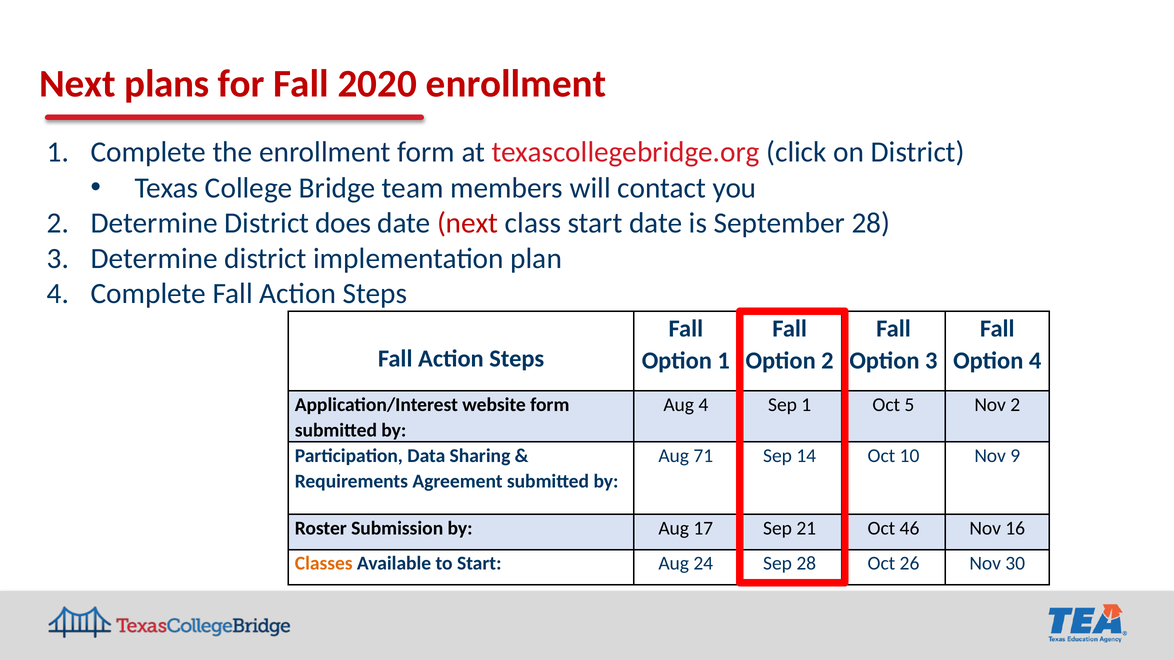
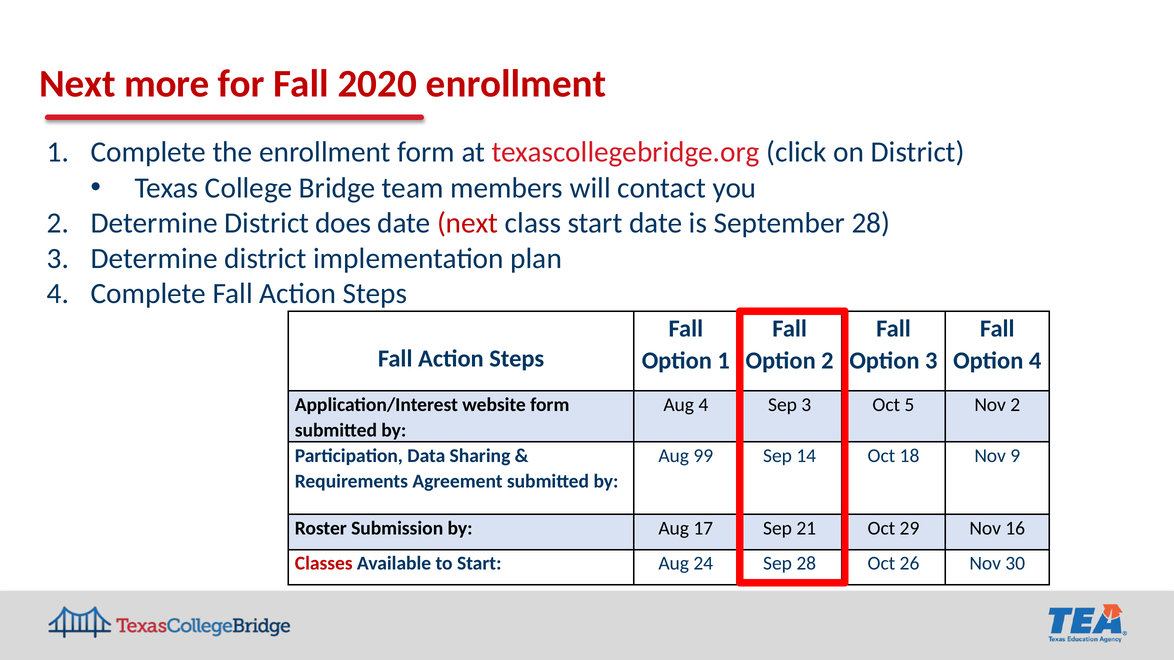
plans: plans -> more
Sep 1: 1 -> 3
71: 71 -> 99
10: 10 -> 18
46: 46 -> 29
Classes colour: orange -> red
